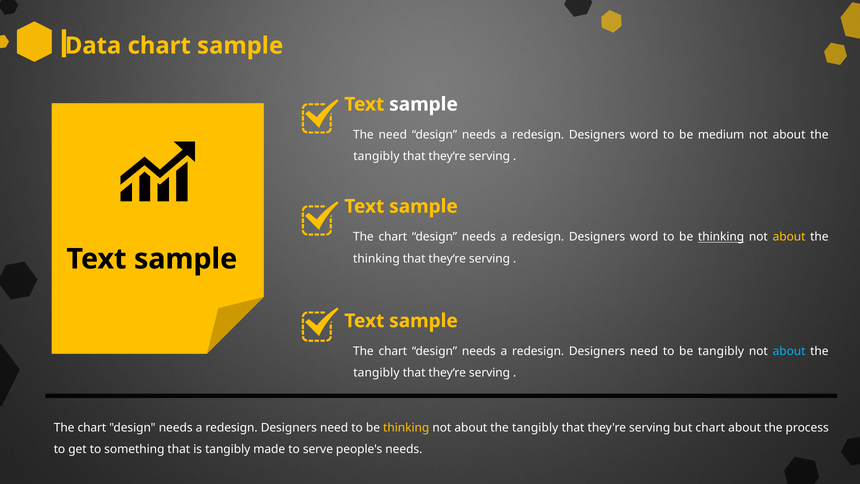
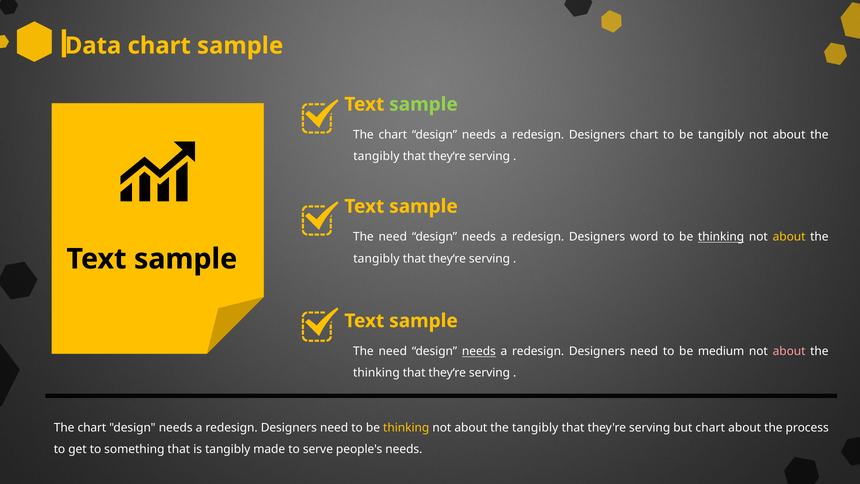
sample at (423, 104) colour: white -> light green
need at (393, 135): need -> chart
word at (644, 135): word -> chart
be medium: medium -> tangibly
chart at (393, 237): chart -> need
thinking at (376, 258): thinking -> tangibly
chart at (393, 351): chart -> need
needs at (479, 351) underline: none -> present
be tangibly: tangibly -> medium
about at (789, 351) colour: light blue -> pink
tangibly at (376, 373): tangibly -> thinking
